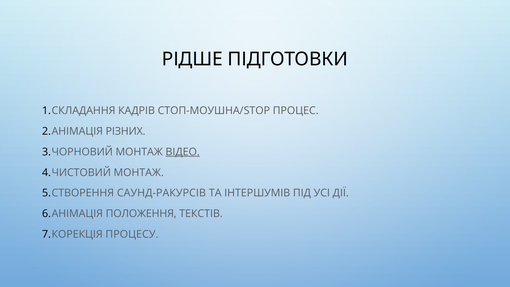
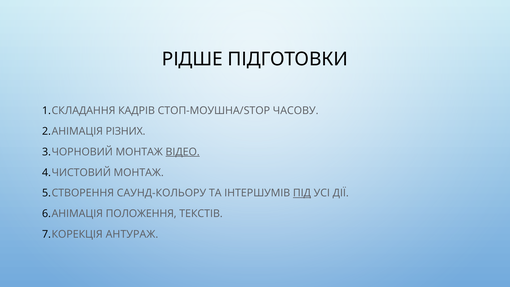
ПРОЦЕС: ПРОЦЕС -> ЧАСОВУ
САУНД-РАКУРСІВ: САУНД-РАКУРСІВ -> САУНД-КОЛЬОРУ
ПІД underline: none -> present
ПРОЦЕСУ: ПРОЦЕСУ -> АНТУРАЖ
